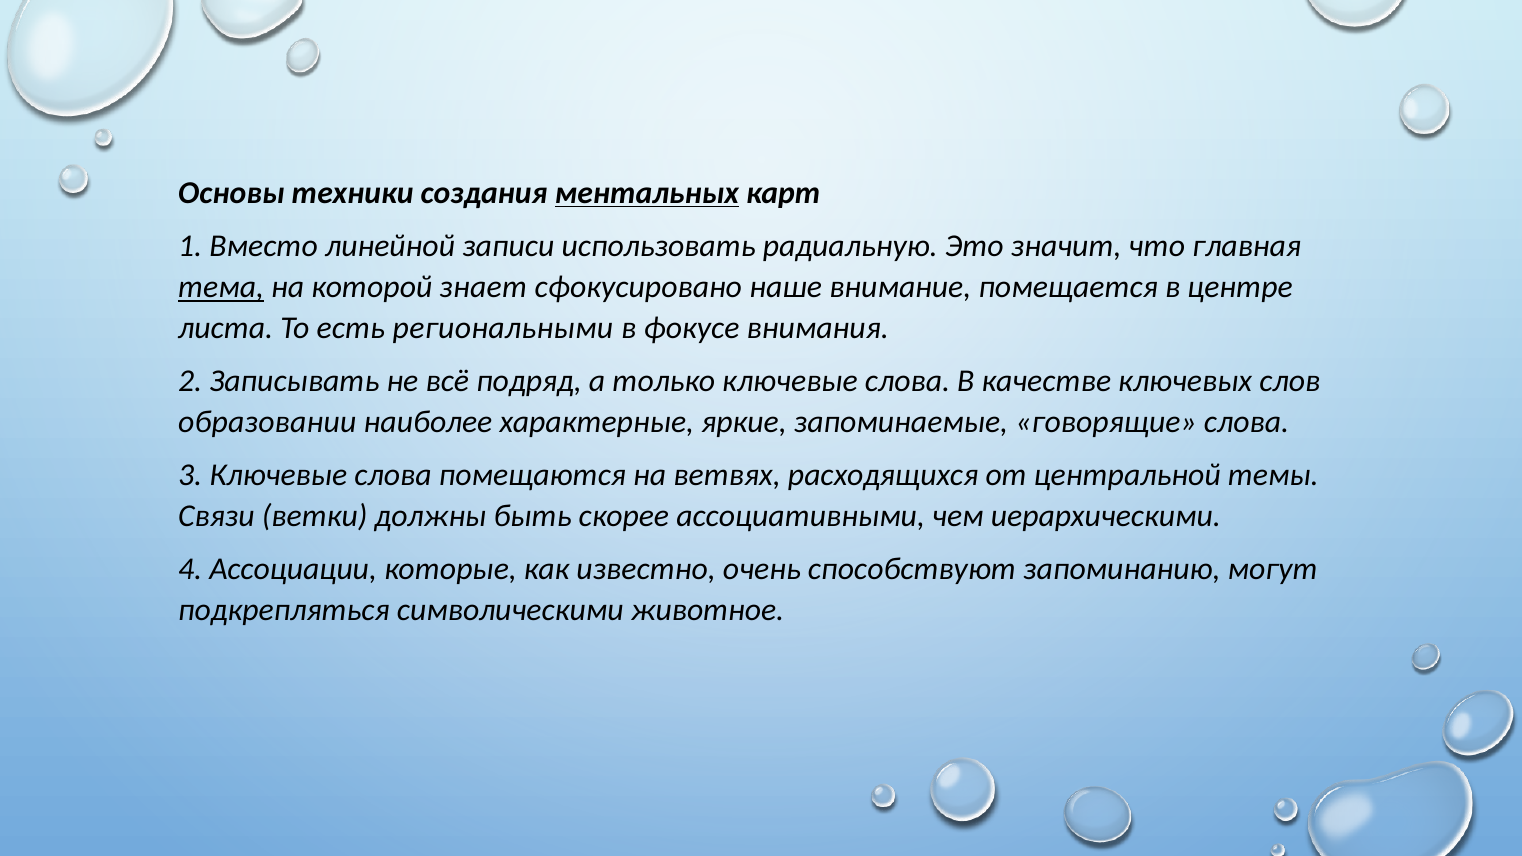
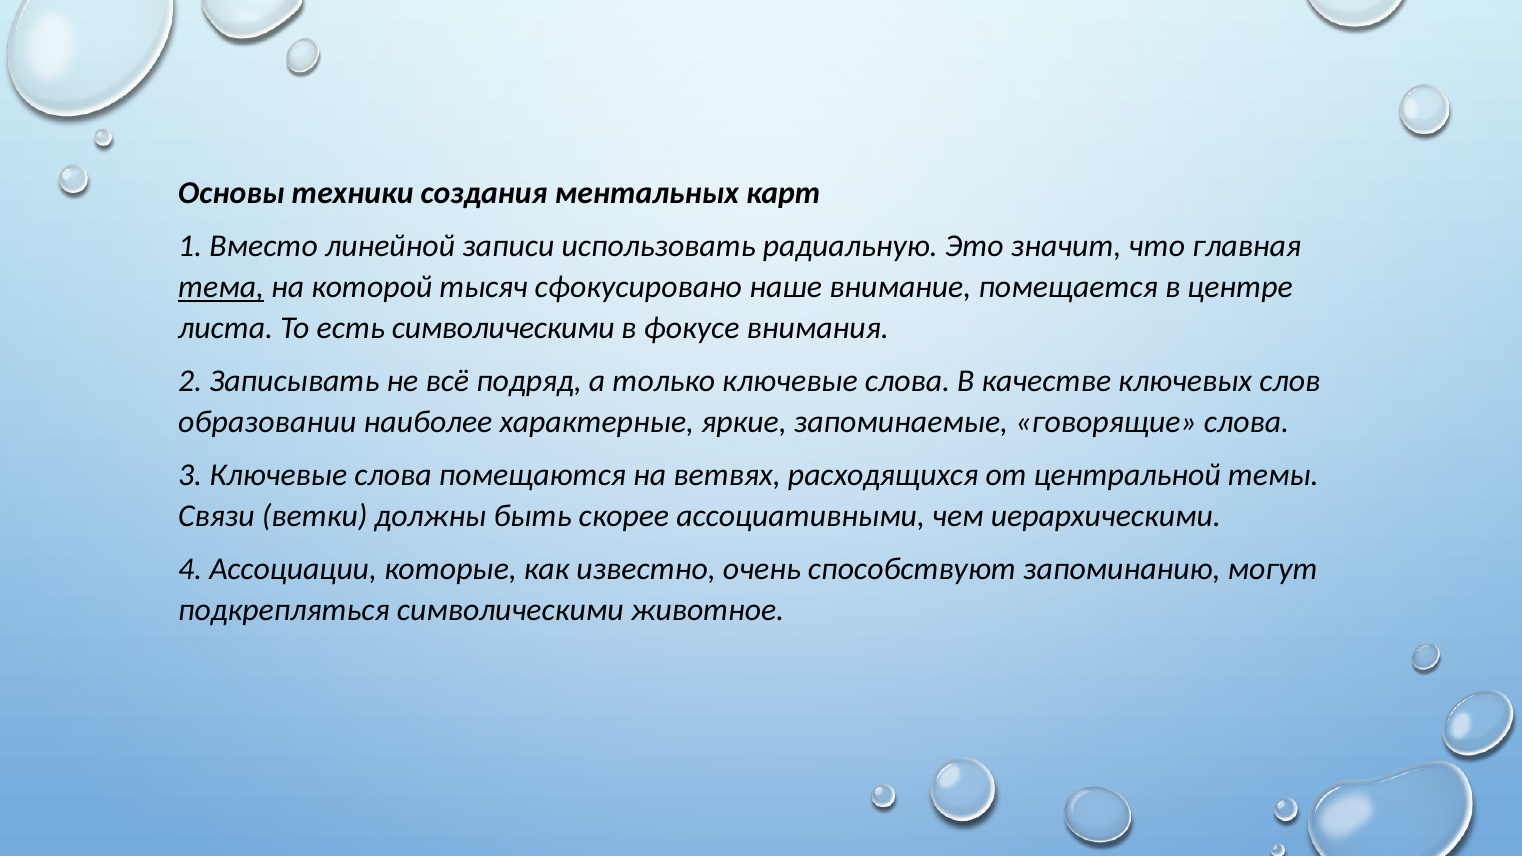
ментальных underline: present -> none
знает: знает -> тысяч
есть региональными: региональными -> символическими
